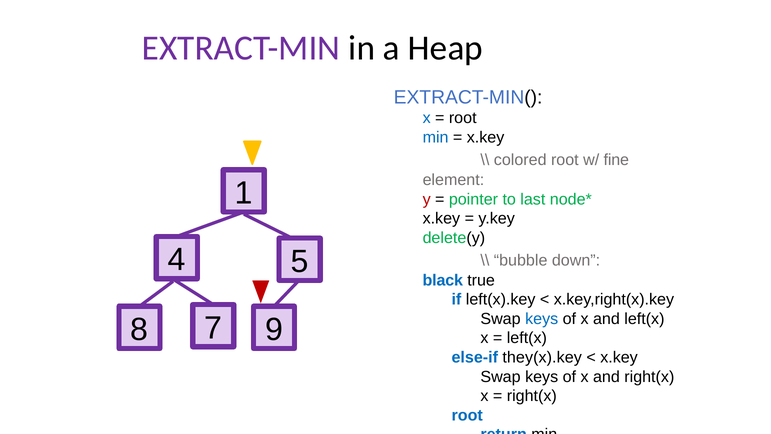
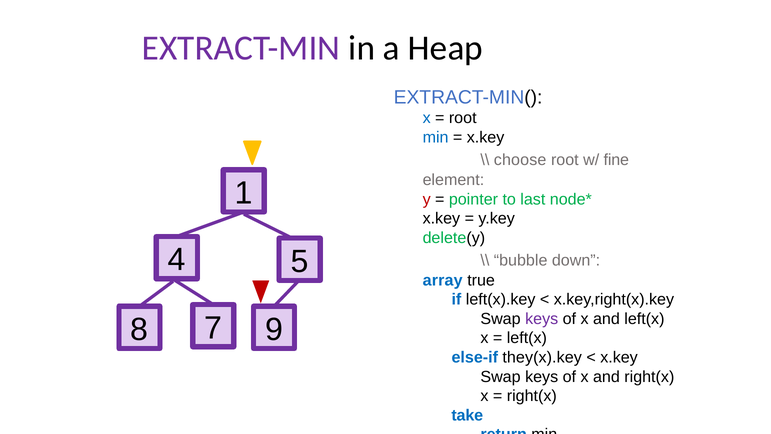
colored: colored -> choose
black: black -> array
keys at (542, 319) colour: blue -> purple
root at (467, 415): root -> take
